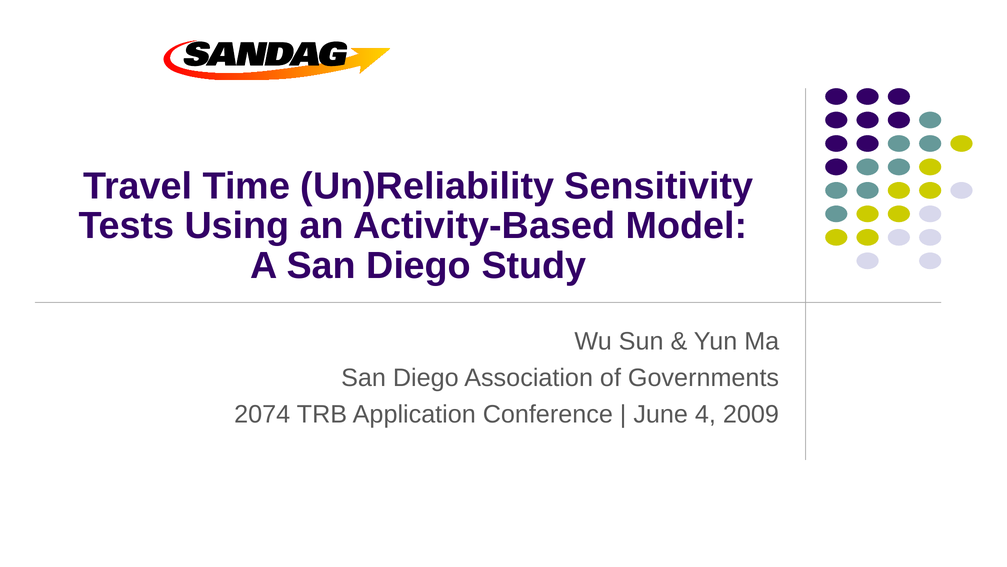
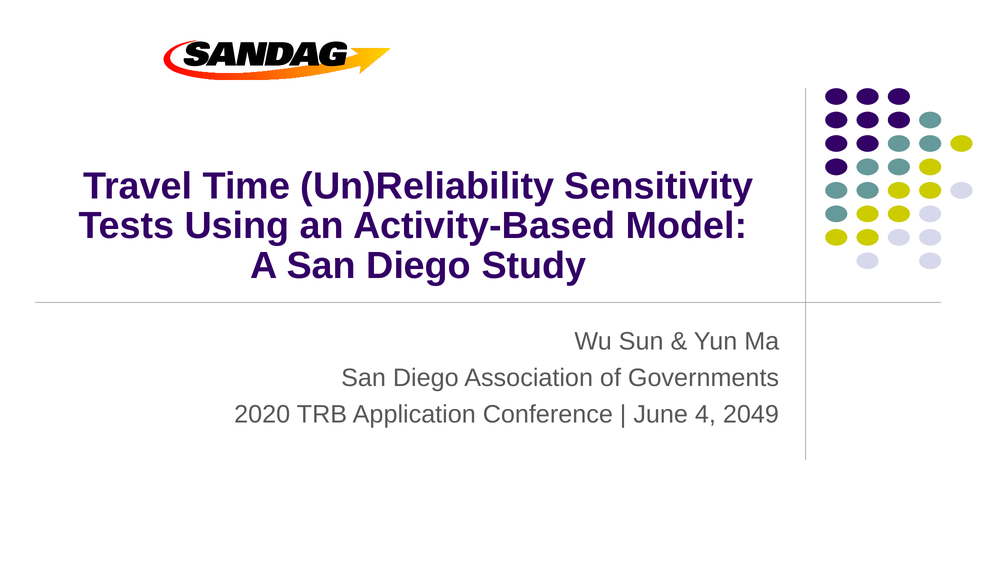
2074: 2074 -> 2020
2009: 2009 -> 2049
